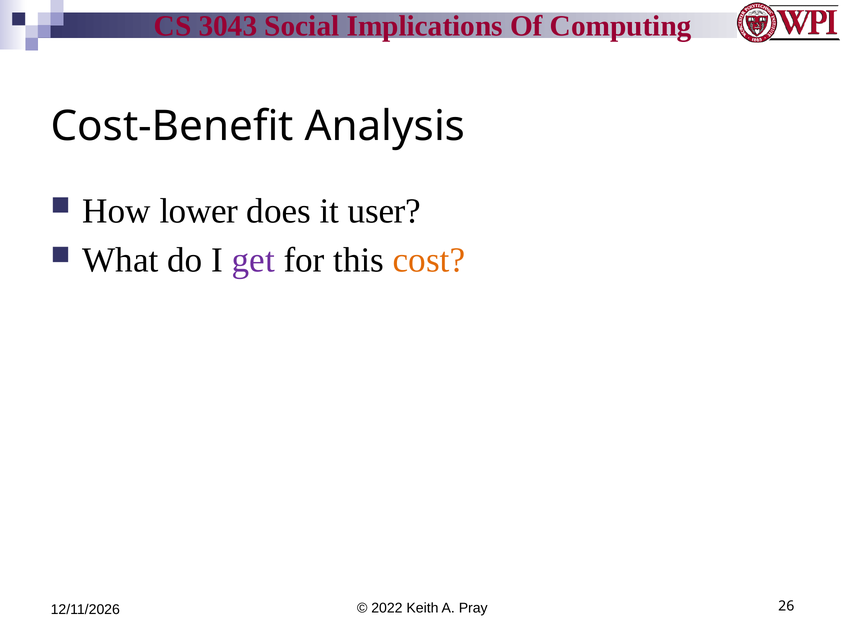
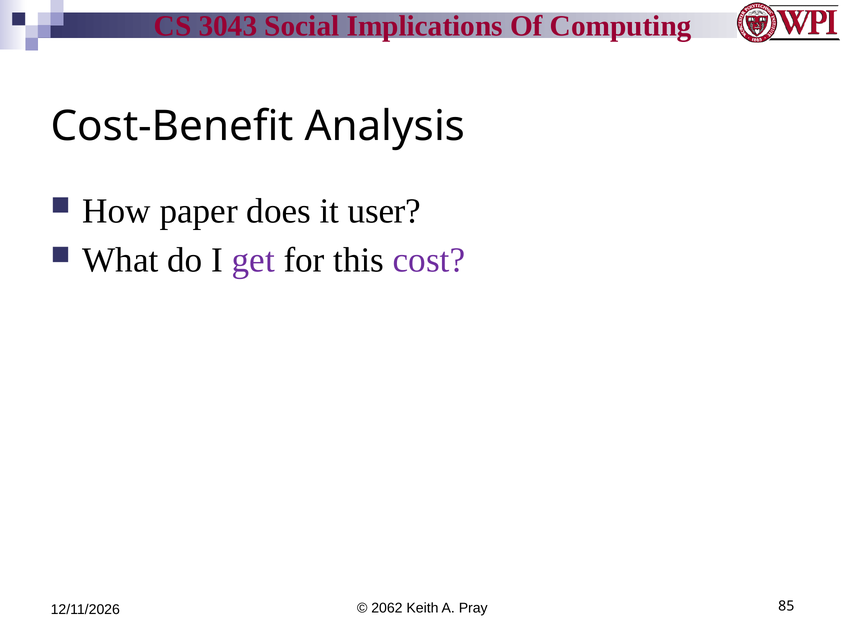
lower: lower -> paper
cost colour: orange -> purple
2022: 2022 -> 2062
26: 26 -> 85
